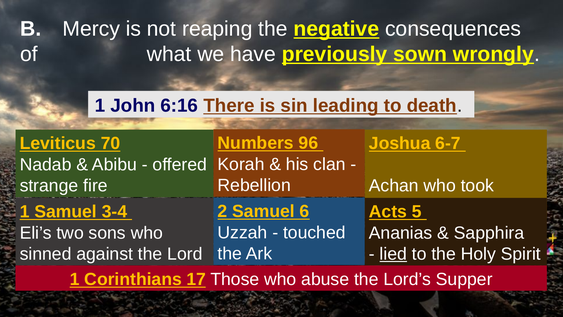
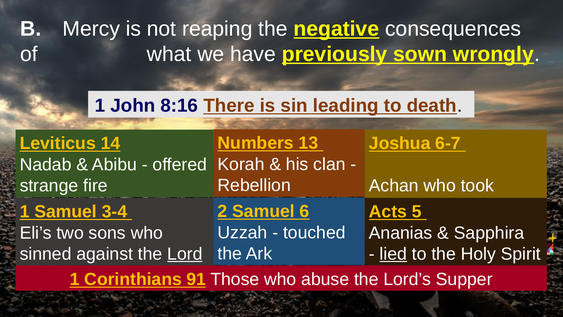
6:16: 6:16 -> 8:16
96: 96 -> 13
70: 70 -> 14
Lord underline: none -> present
17: 17 -> 91
